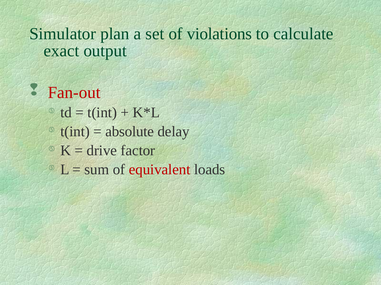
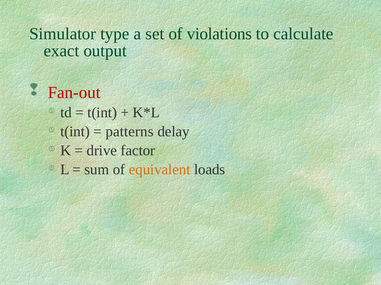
plan: plan -> type
absolute: absolute -> patterns
equivalent colour: red -> orange
